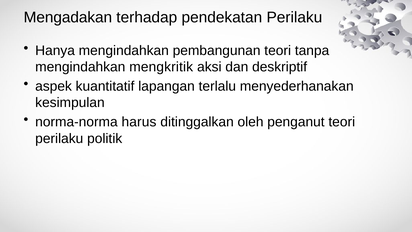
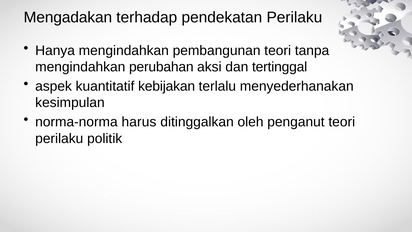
mengkritik: mengkritik -> perubahan
deskriptif: deskriptif -> tertinggal
lapangan: lapangan -> kebijakan
